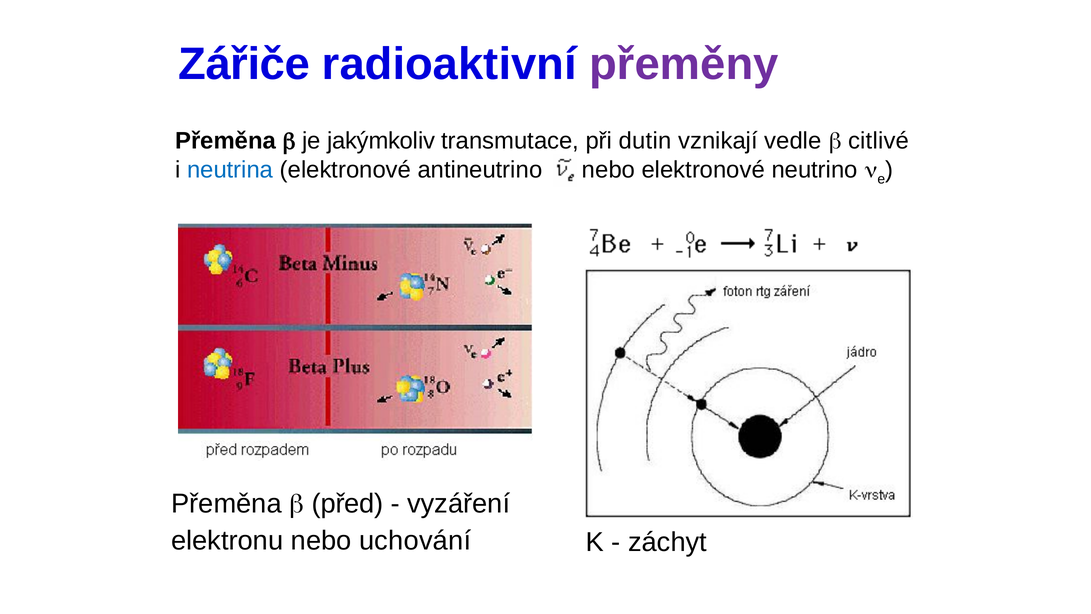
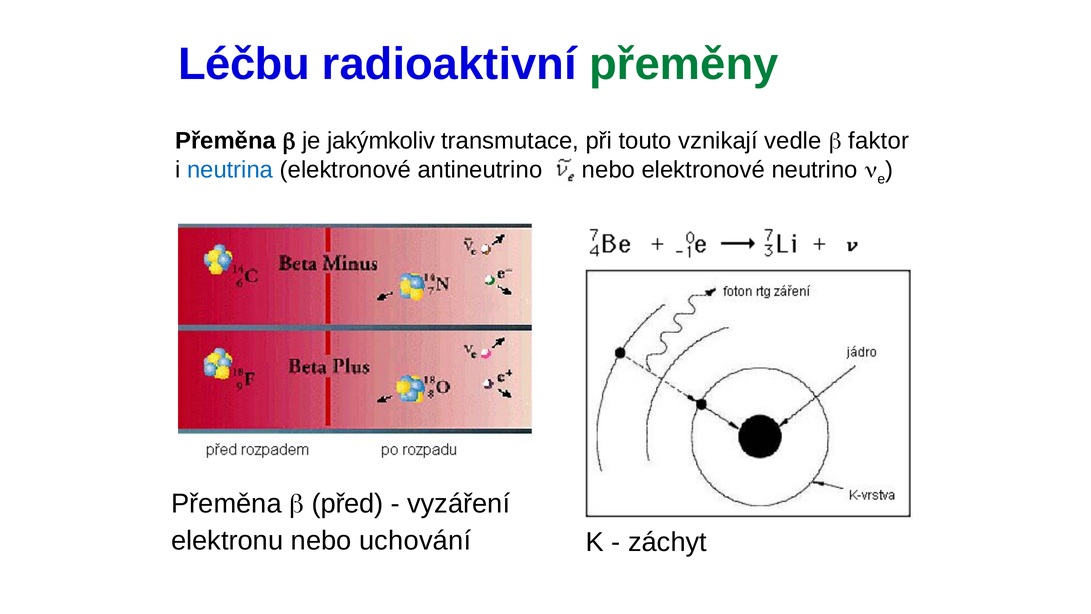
Zářiče: Zářiče -> Léčbu
přeměny colour: purple -> green
dutin: dutin -> touto
citlivé: citlivé -> faktor
